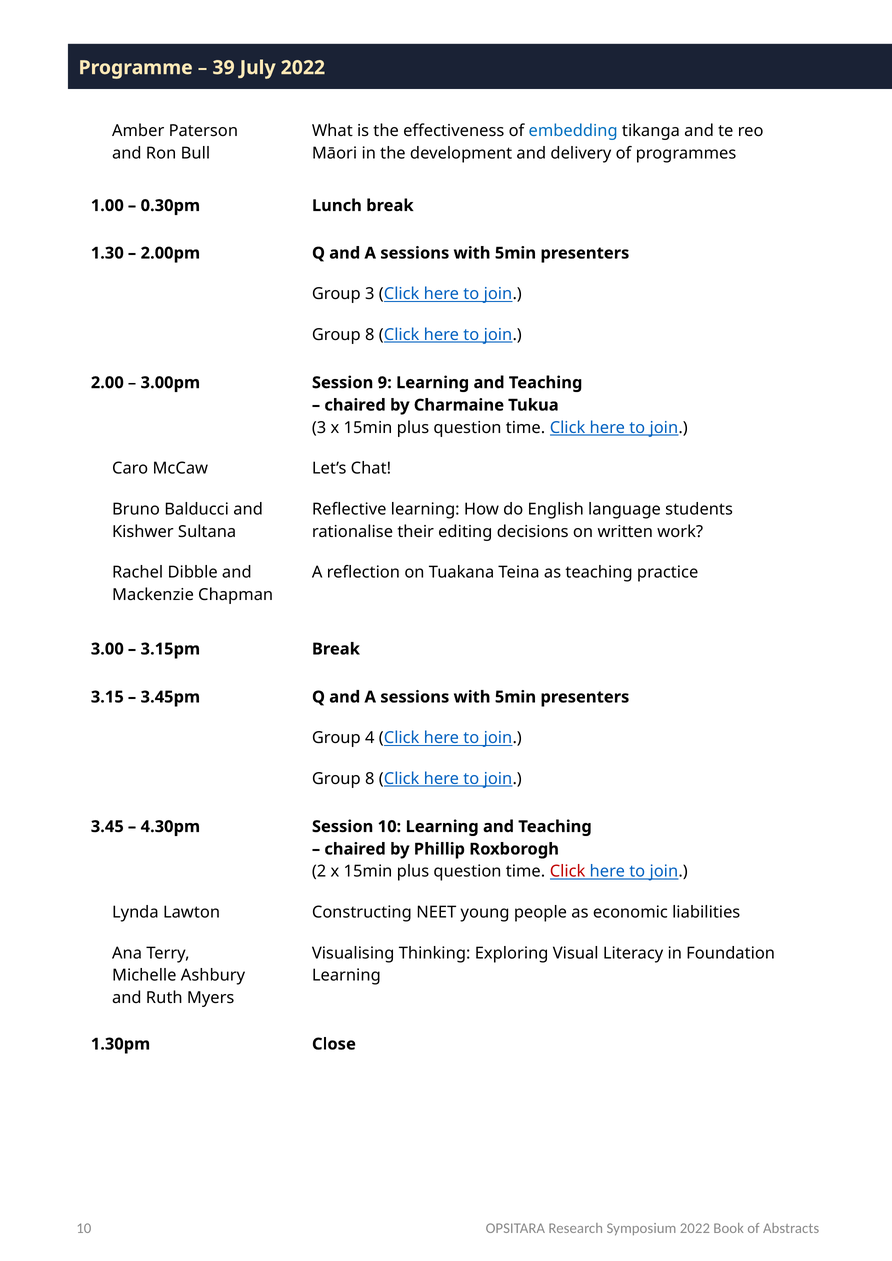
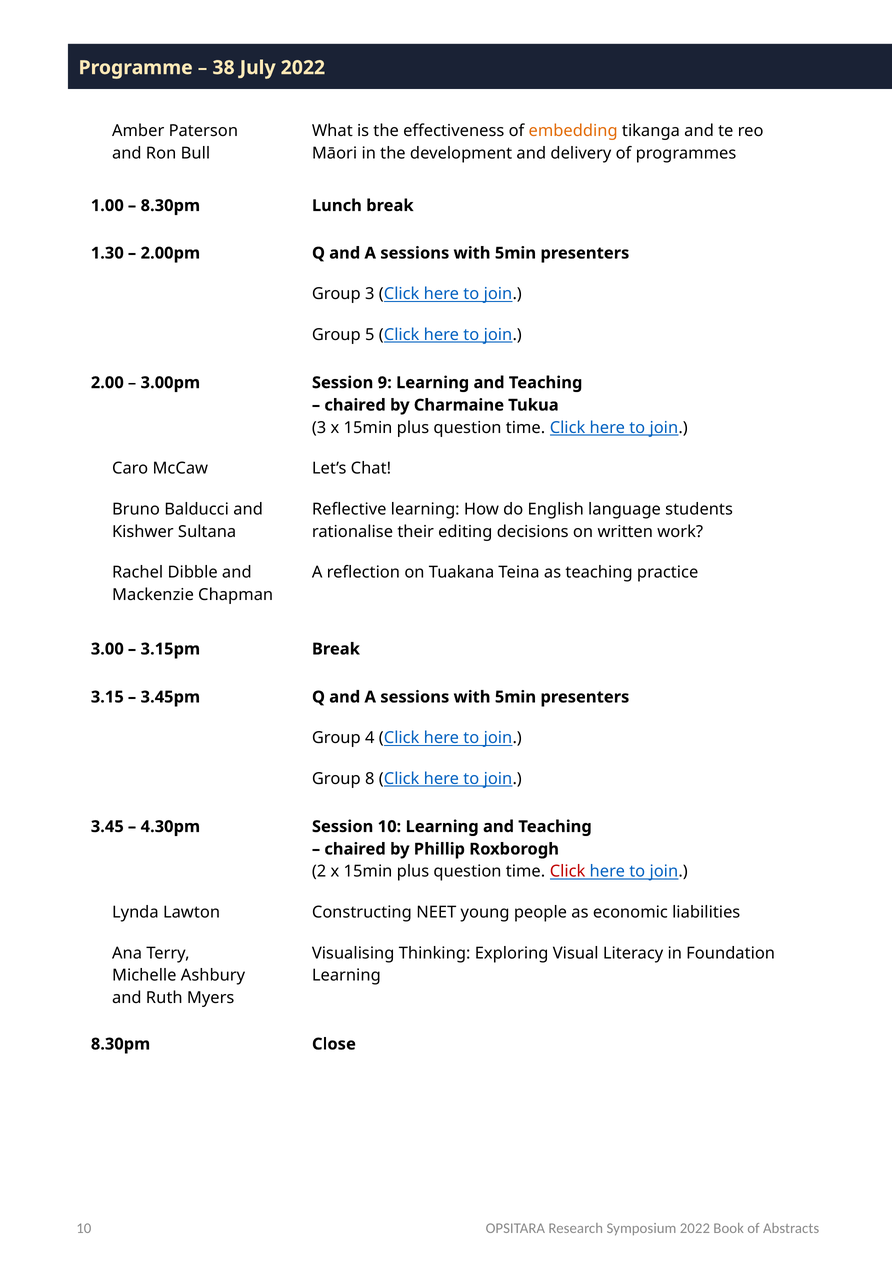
39: 39 -> 38
embedding colour: blue -> orange
0.30pm at (170, 206): 0.30pm -> 8.30pm
8 at (370, 335): 8 -> 5
1.30pm at (121, 1044): 1.30pm -> 8.30pm
